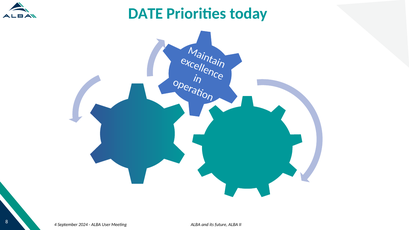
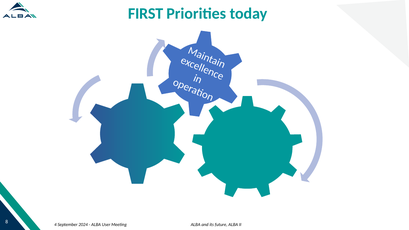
DATE: DATE -> FIRST
